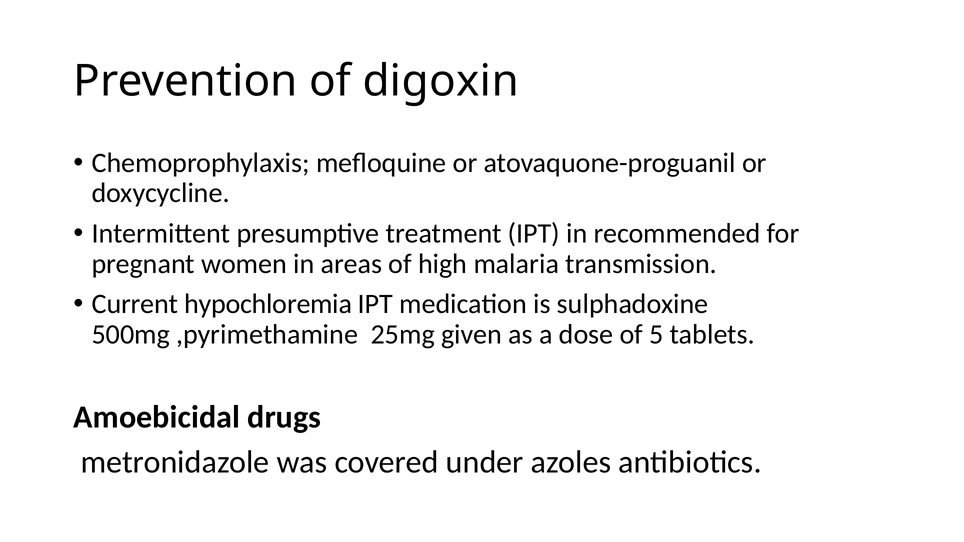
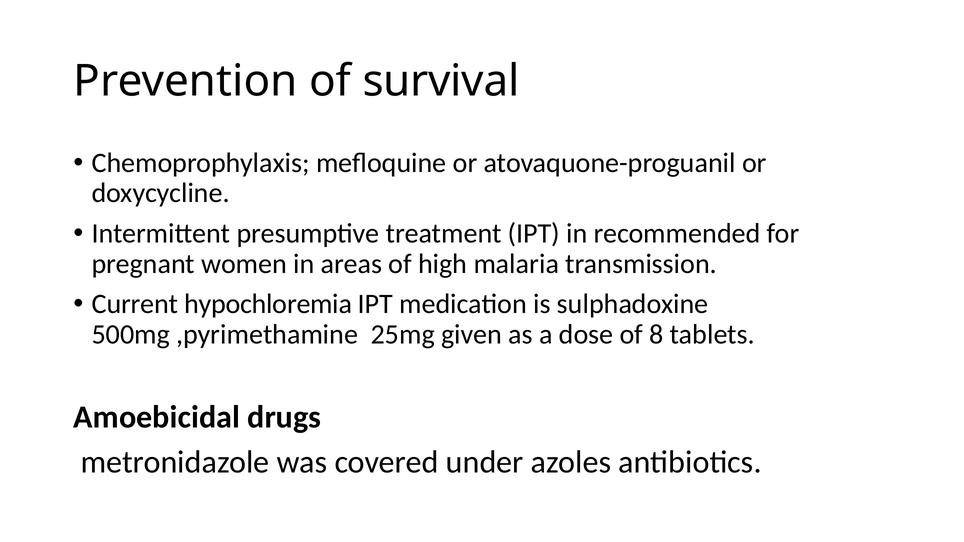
digoxin: digoxin -> survival
5: 5 -> 8
